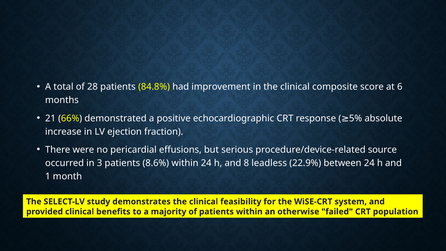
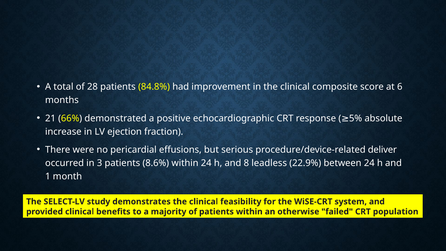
source: source -> deliver
